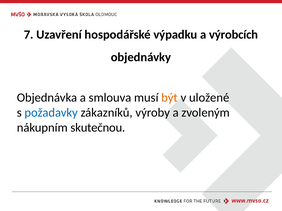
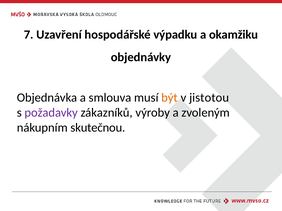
výrobcích: výrobcích -> okamžiku
uložené: uložené -> jistotou
požadavky colour: blue -> purple
